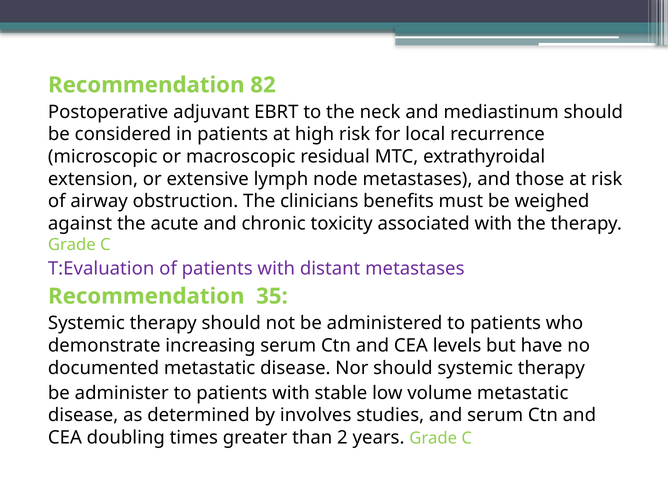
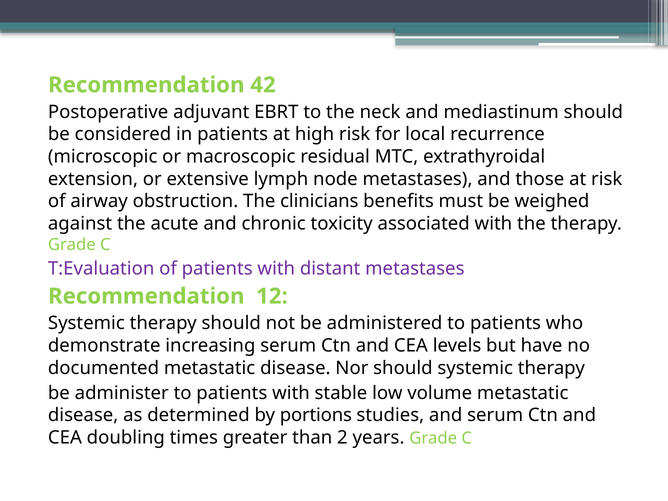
82: 82 -> 42
35: 35 -> 12
involves: involves -> portions
